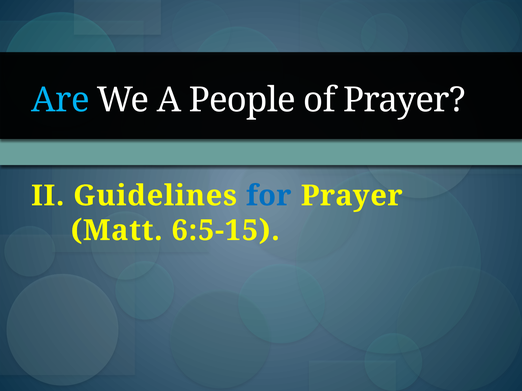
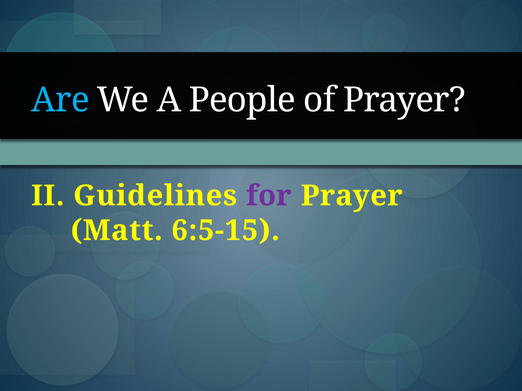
for colour: blue -> purple
